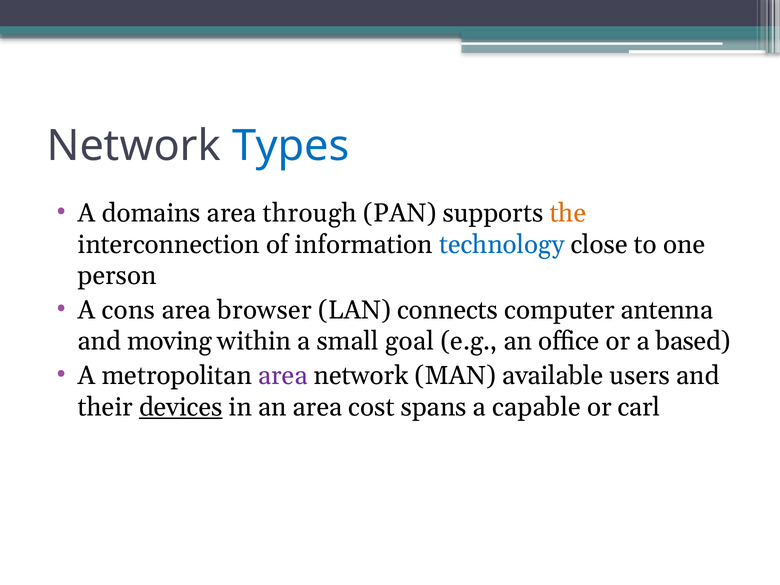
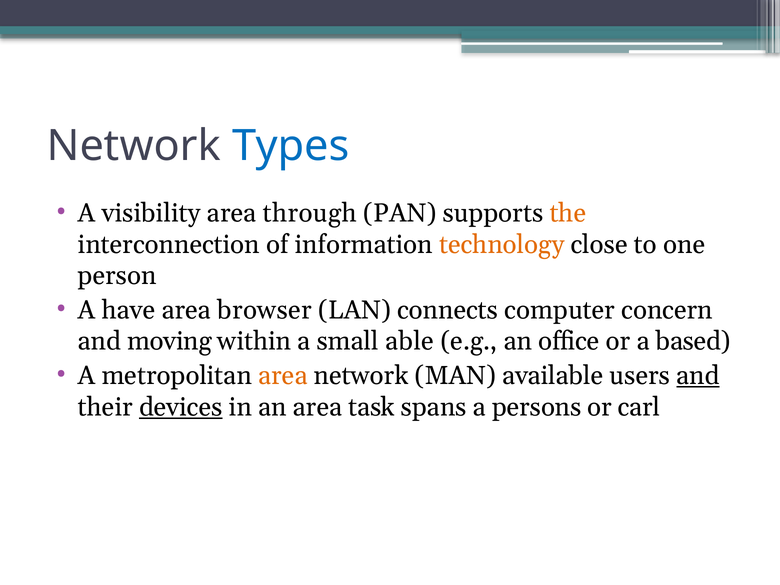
domains: domains -> visibility
technology colour: blue -> orange
cons: cons -> have
antenna: antenna -> concern
goal: goal -> able
area at (283, 376) colour: purple -> orange
and at (698, 376) underline: none -> present
cost: cost -> task
capable: capable -> persons
